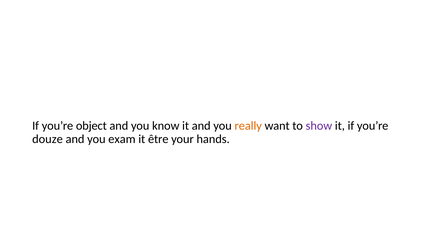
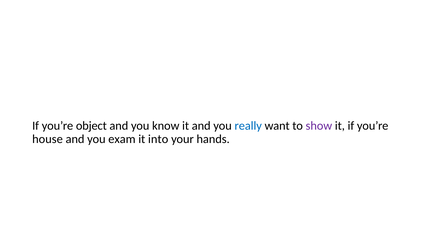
really colour: orange -> blue
douze: douze -> house
être: être -> into
